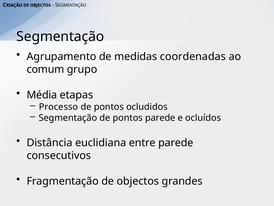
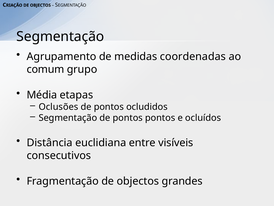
Processo: Processo -> Oclusões
pontos parede: parede -> pontos
entre parede: parede -> visíveis
